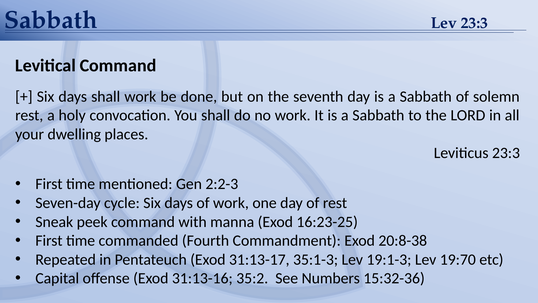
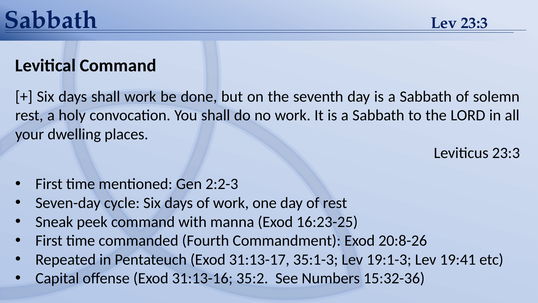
20:8-38: 20:8-38 -> 20:8-26
19:70: 19:70 -> 19:41
